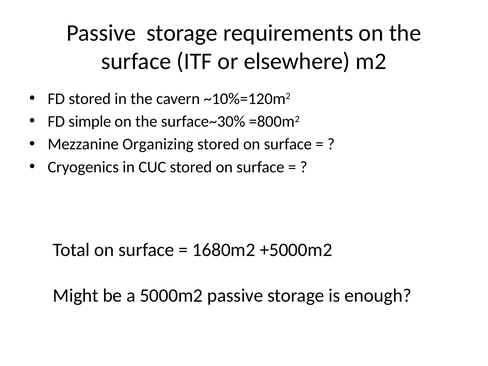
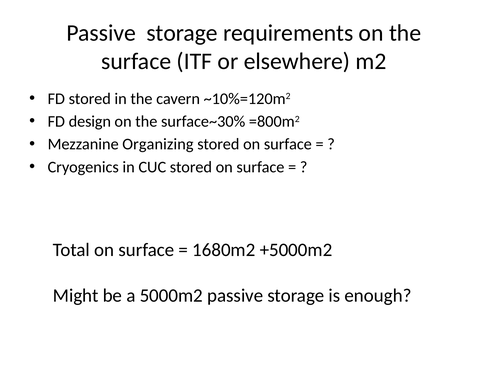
simple: simple -> design
